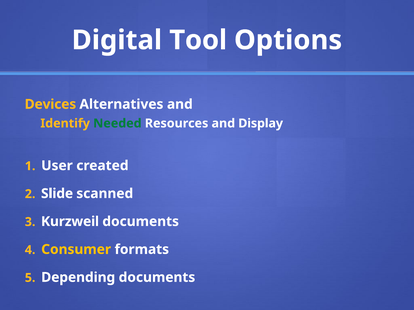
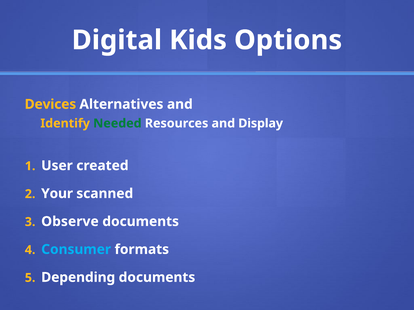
Tool: Tool -> Kids
Slide: Slide -> Your
Kurzweil: Kurzweil -> Observe
Consumer colour: yellow -> light blue
